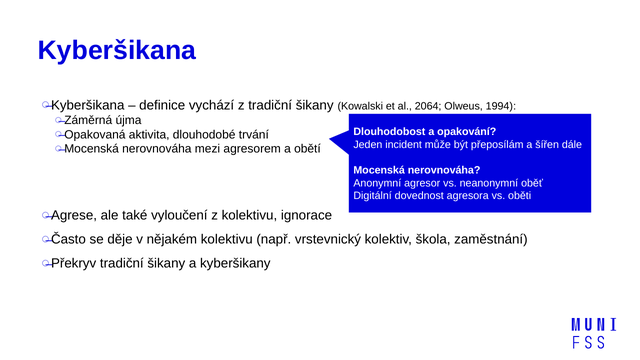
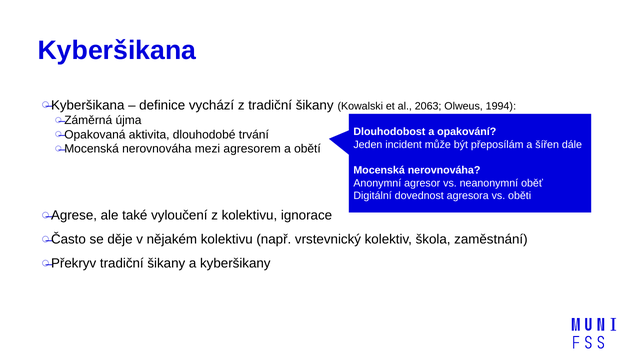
2064: 2064 -> 2063
